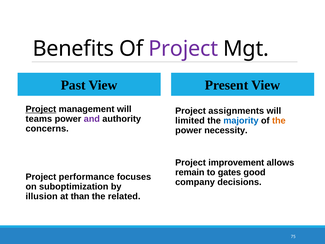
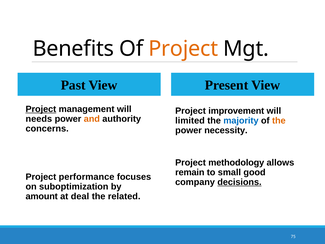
Project at (183, 49) colour: purple -> orange
assignments: assignments -> improvement
teams: teams -> needs
and colour: purple -> orange
improvement: improvement -> methodology
gates: gates -> small
decisions underline: none -> present
illusion: illusion -> amount
than: than -> deal
